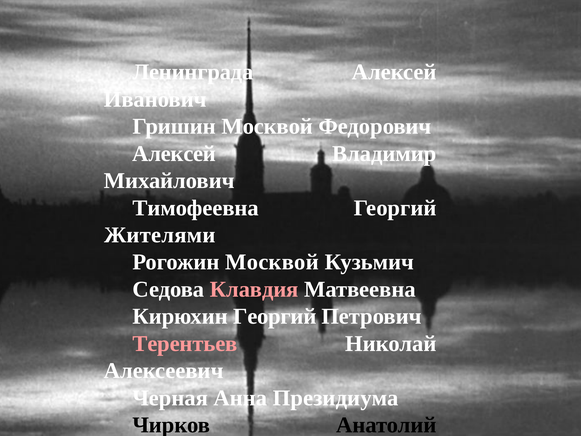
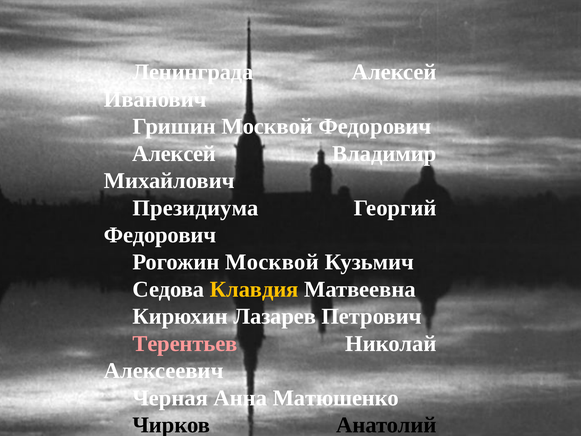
Тимофеевна: Тимофеевна -> Президиума
Жителями at (160, 235): Жителями -> Федорович
Клавдия colour: pink -> yellow
Кирюхин Георгий: Георгий -> Лазарев
Президиума: Президиума -> Матюшенко
